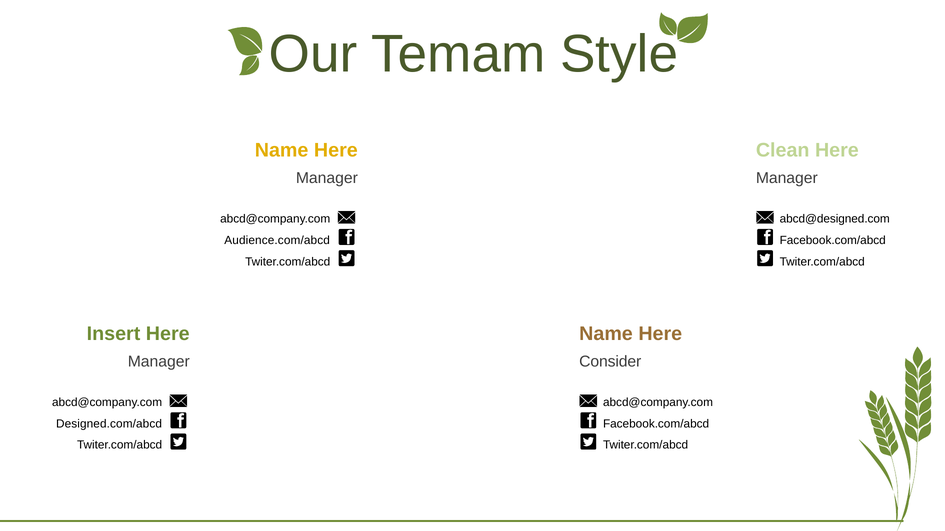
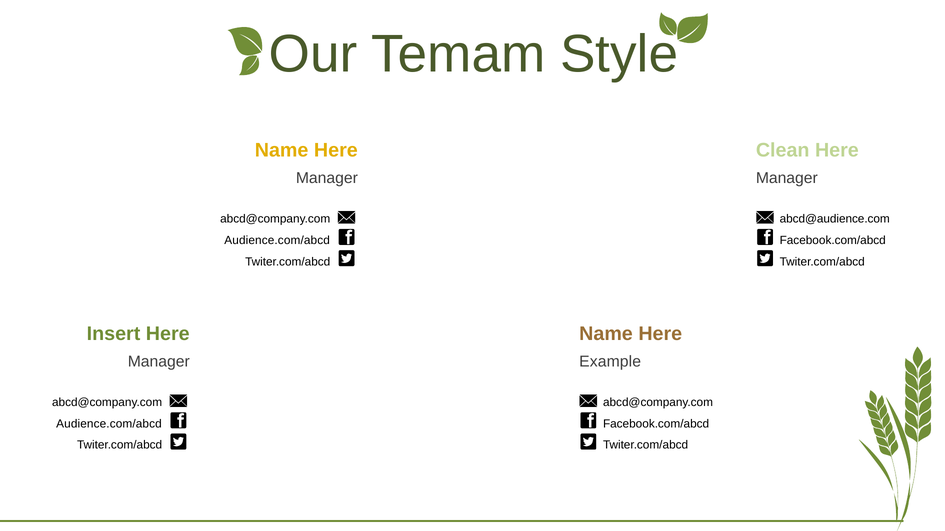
abcd@designed.com: abcd@designed.com -> abcd@audience.com
Consider: Consider -> Example
Designed.com/abcd at (109, 424): Designed.com/abcd -> Audience.com/abcd
